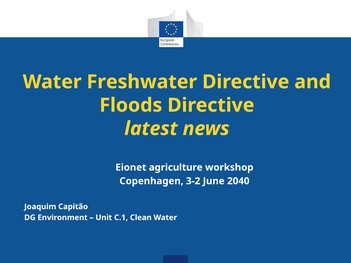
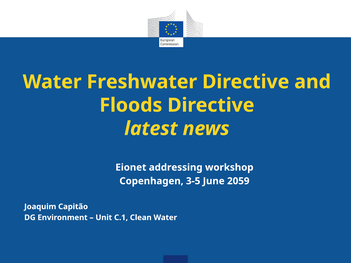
agriculture: agriculture -> addressing
3-2: 3-2 -> 3-5
2040: 2040 -> 2059
